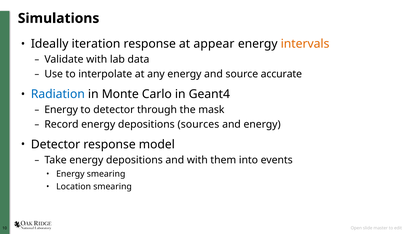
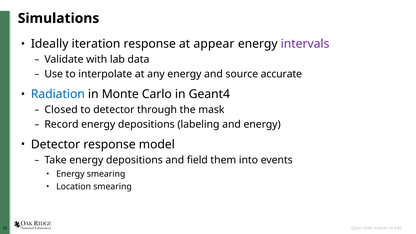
intervals colour: orange -> purple
Energy at (61, 110): Energy -> Closed
sources: sources -> labeling
and with: with -> field
